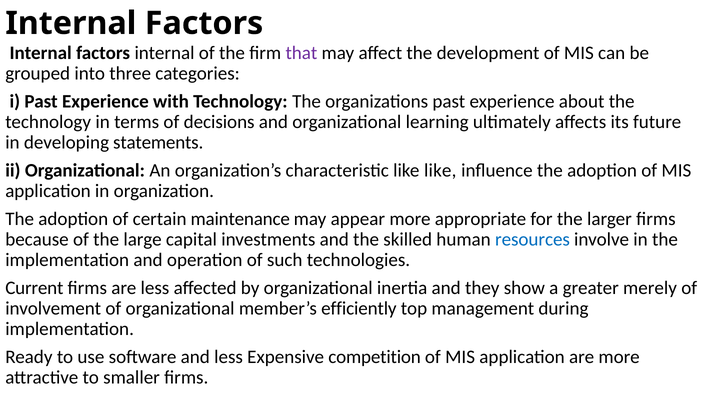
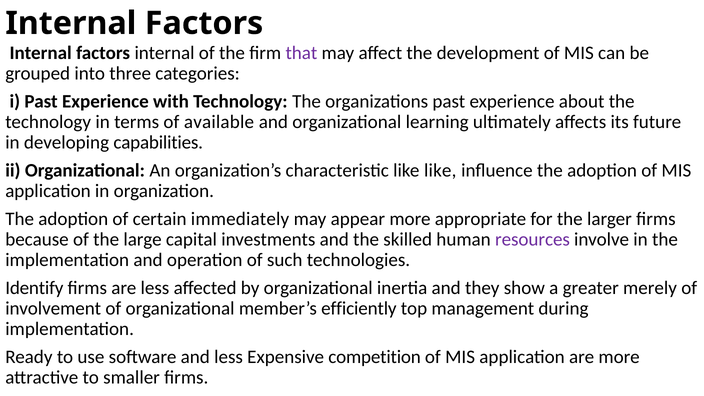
decisions: decisions -> available
statements: statements -> capabilities
maintenance: maintenance -> immediately
resources colour: blue -> purple
Current: Current -> Identify
